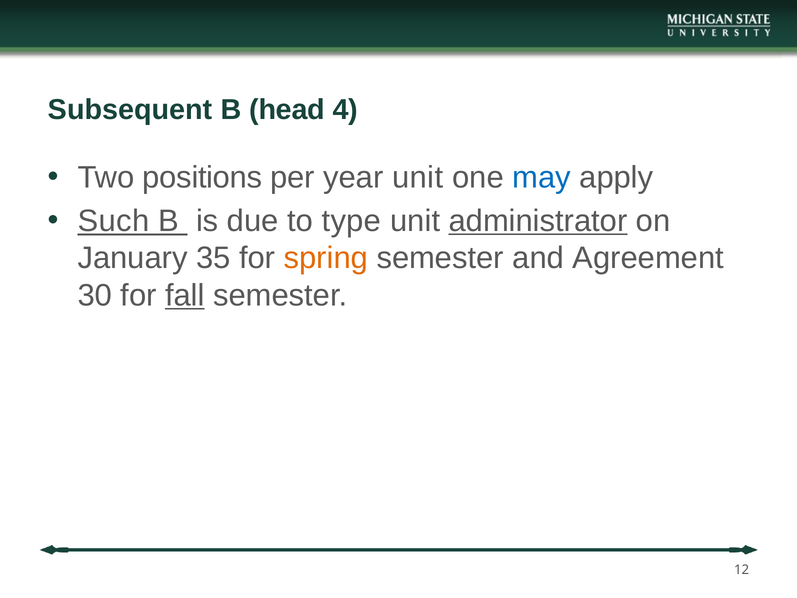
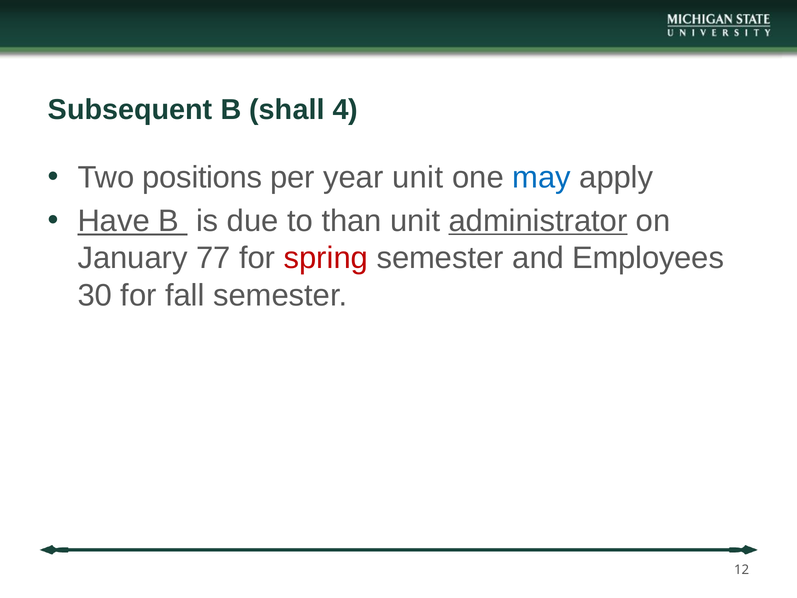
head: head -> shall
Such: Such -> Have
type: type -> than
35: 35 -> 77
spring colour: orange -> red
Agreement: Agreement -> Employees
fall underline: present -> none
